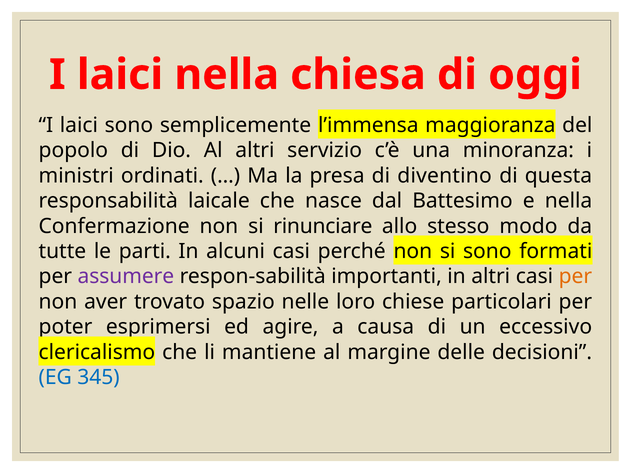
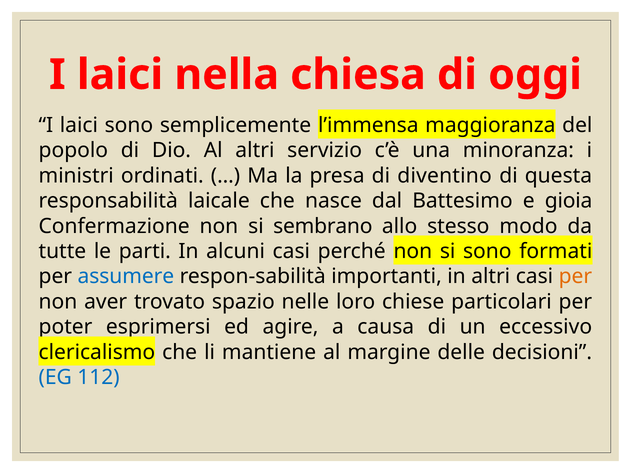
e nella: nella -> gioia
rinunciare: rinunciare -> sembrano
assumere colour: purple -> blue
345: 345 -> 112
